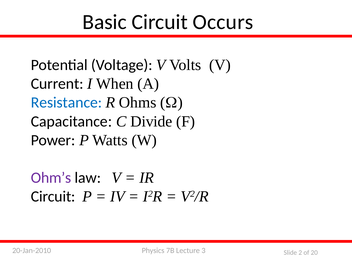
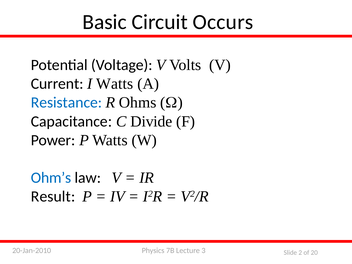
I When: When -> Watts
Ohm’s colour: purple -> blue
Circuit at (53, 196): Circuit -> Result
